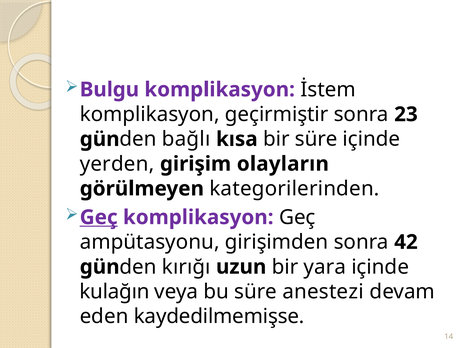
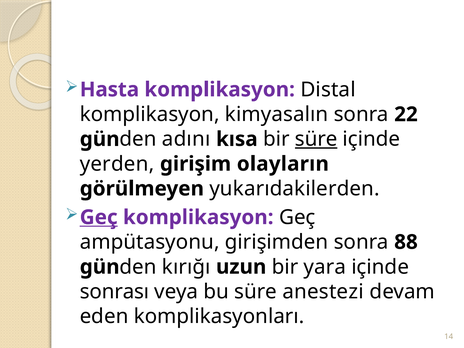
Bulgu: Bulgu -> Hasta
İstem: İstem -> Distal
geçirmiştir: geçirmiştir -> kimyasalın
23: 23 -> 22
bağlı: bağlı -> adını
süre at (316, 139) underline: none -> present
kategorilerinden: kategorilerinden -> yukarıdakilerden
42: 42 -> 88
kulağın: kulağın -> sonrası
kaydedilmemişse: kaydedilmemişse -> komplikasyonları
